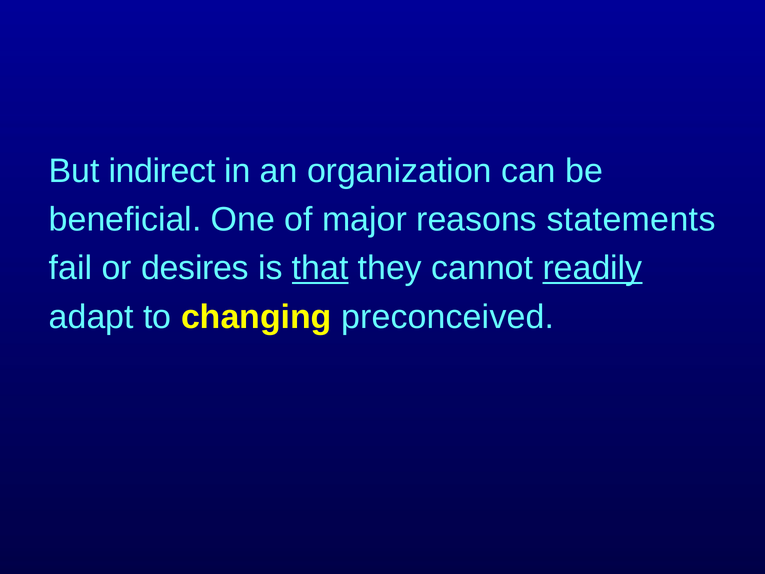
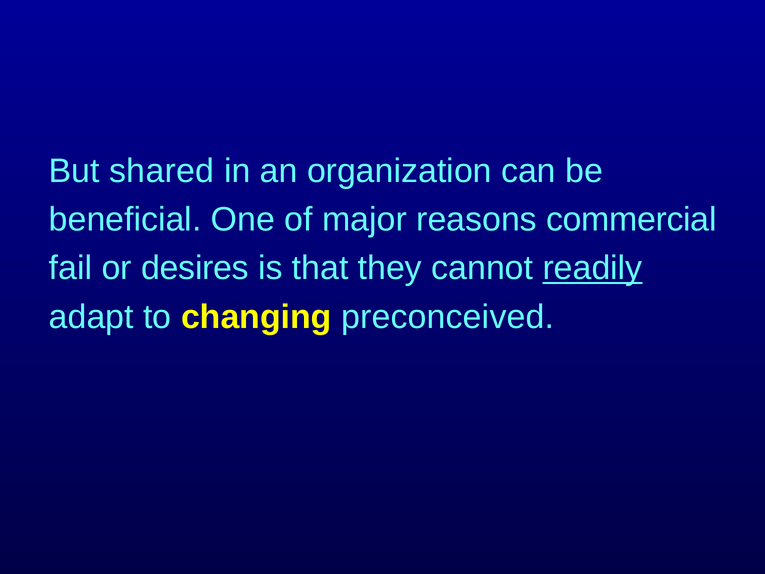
indirect: indirect -> shared
statements: statements -> commercial
that underline: present -> none
